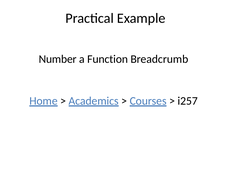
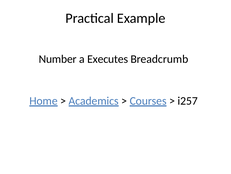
Function: Function -> Executes
